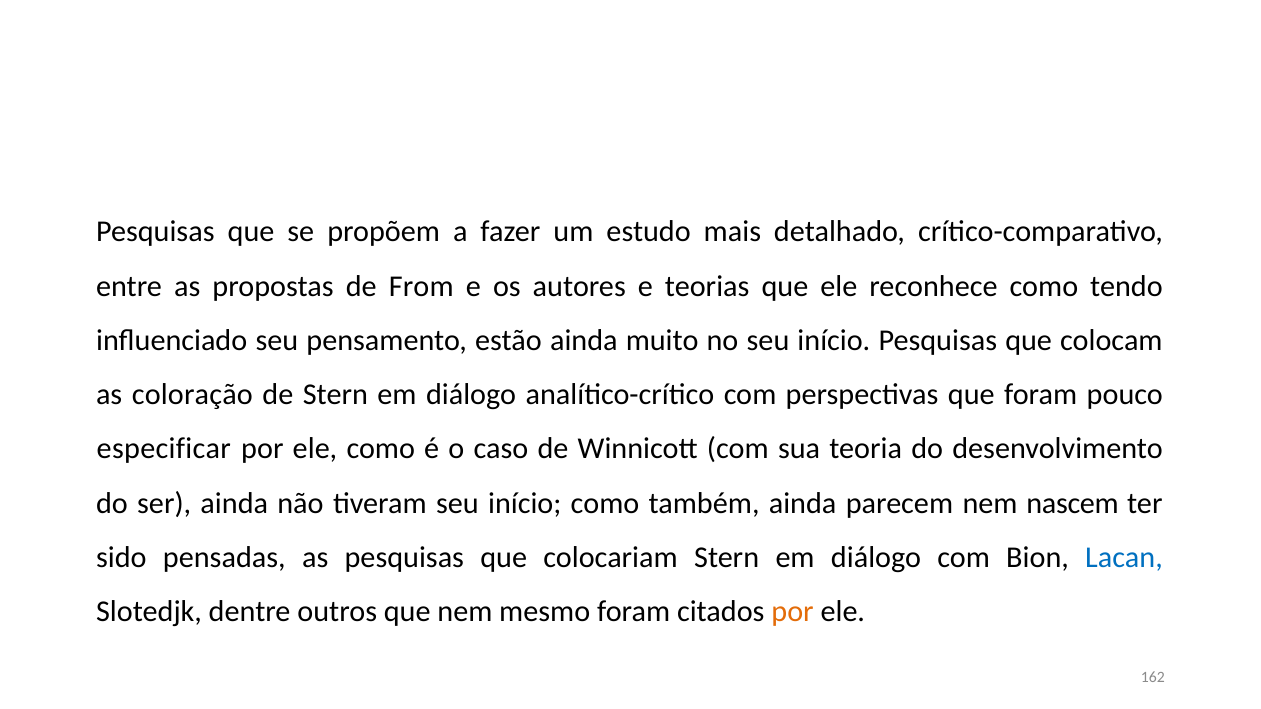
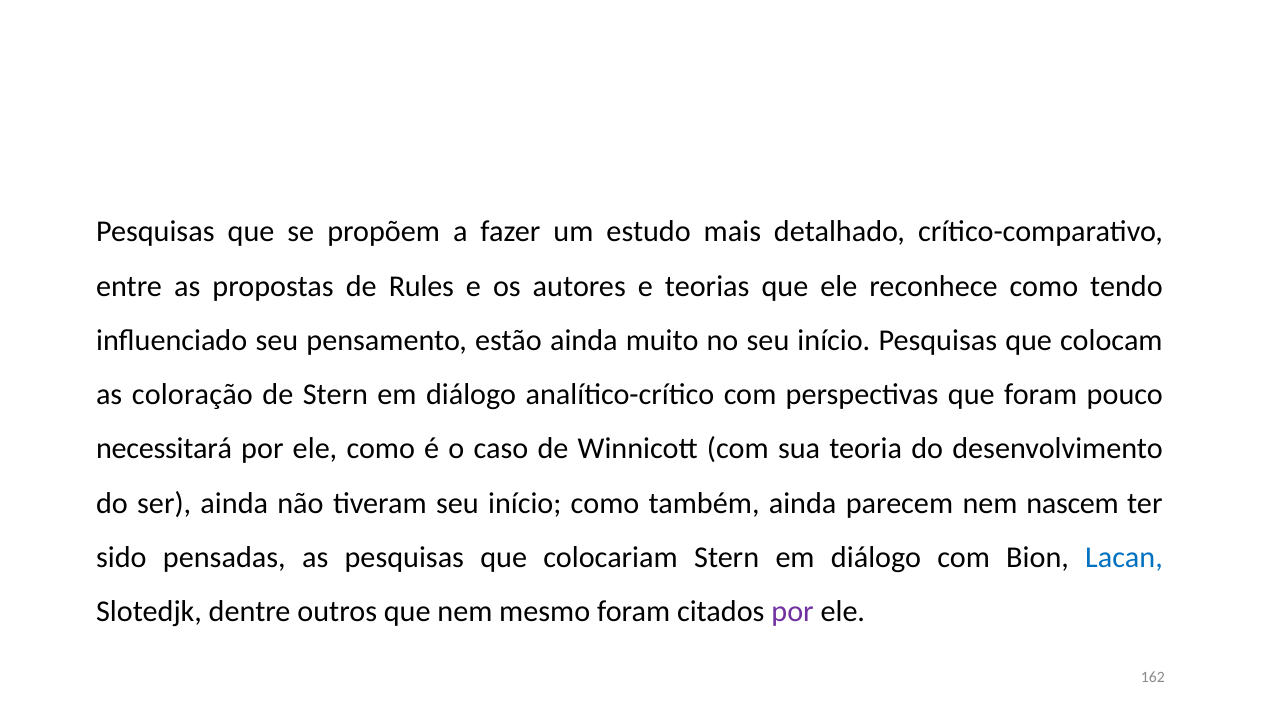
From: From -> Rules
especificar: especificar -> necessitará
por at (793, 612) colour: orange -> purple
